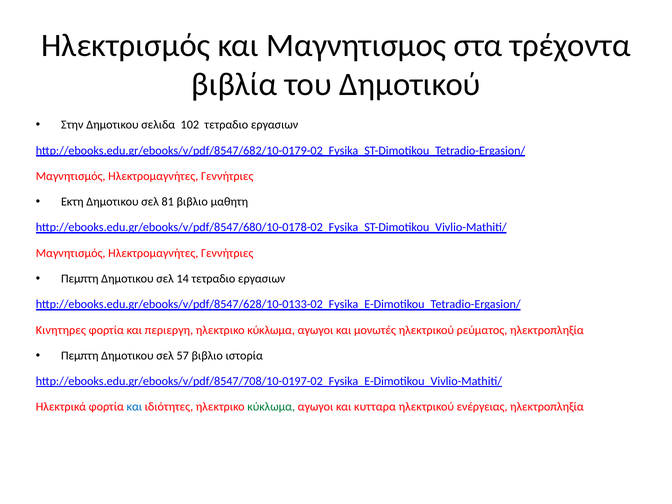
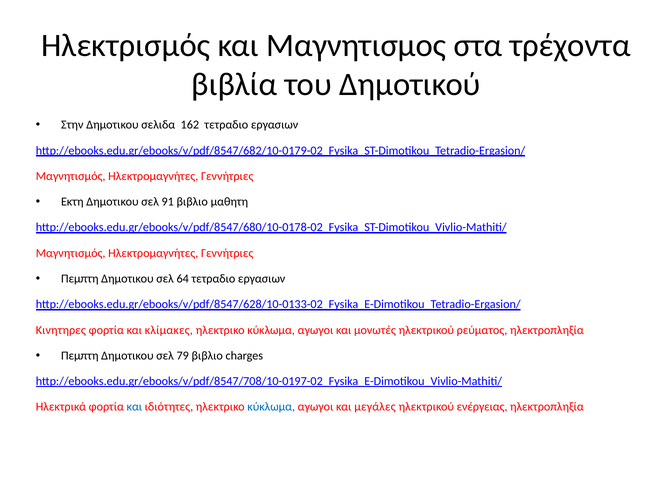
102: 102 -> 162
81: 81 -> 91
14: 14 -> 64
περιεργη: περιεργη -> κλίμακες
57: 57 -> 79
ιστορία: ιστορία -> charges
κύκλωμα at (271, 407) colour: green -> blue
κυτταρα: κυτταρα -> μεγάλες
